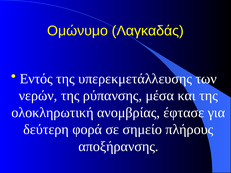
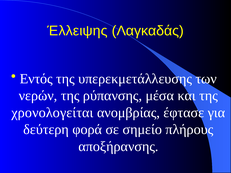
Ομώνυμο: Ομώνυμο -> Έλλειψης
ολοκληρωτική: ολοκληρωτική -> χρονολογείται
